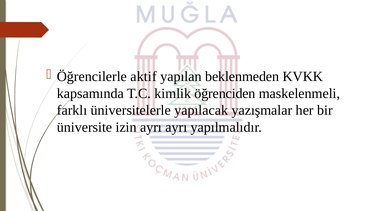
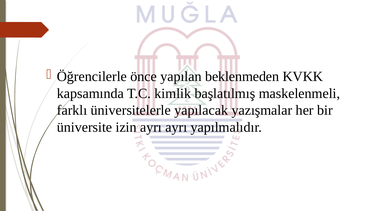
aktif: aktif -> önce
öğrenciden: öğrenciden -> başlatılmış
